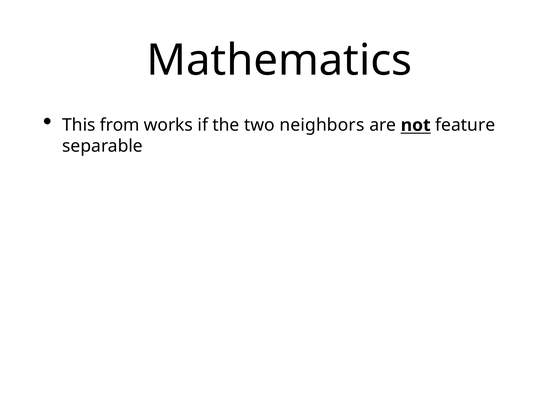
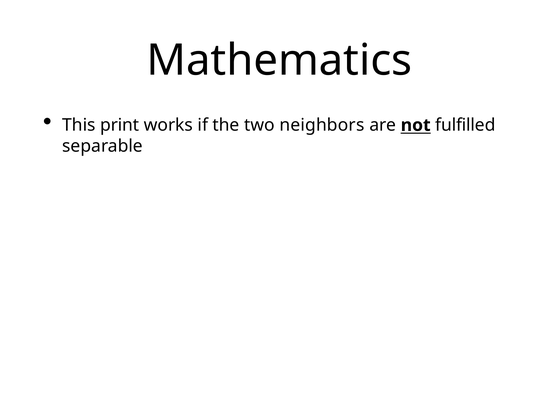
from: from -> print
feature: feature -> fulfilled
